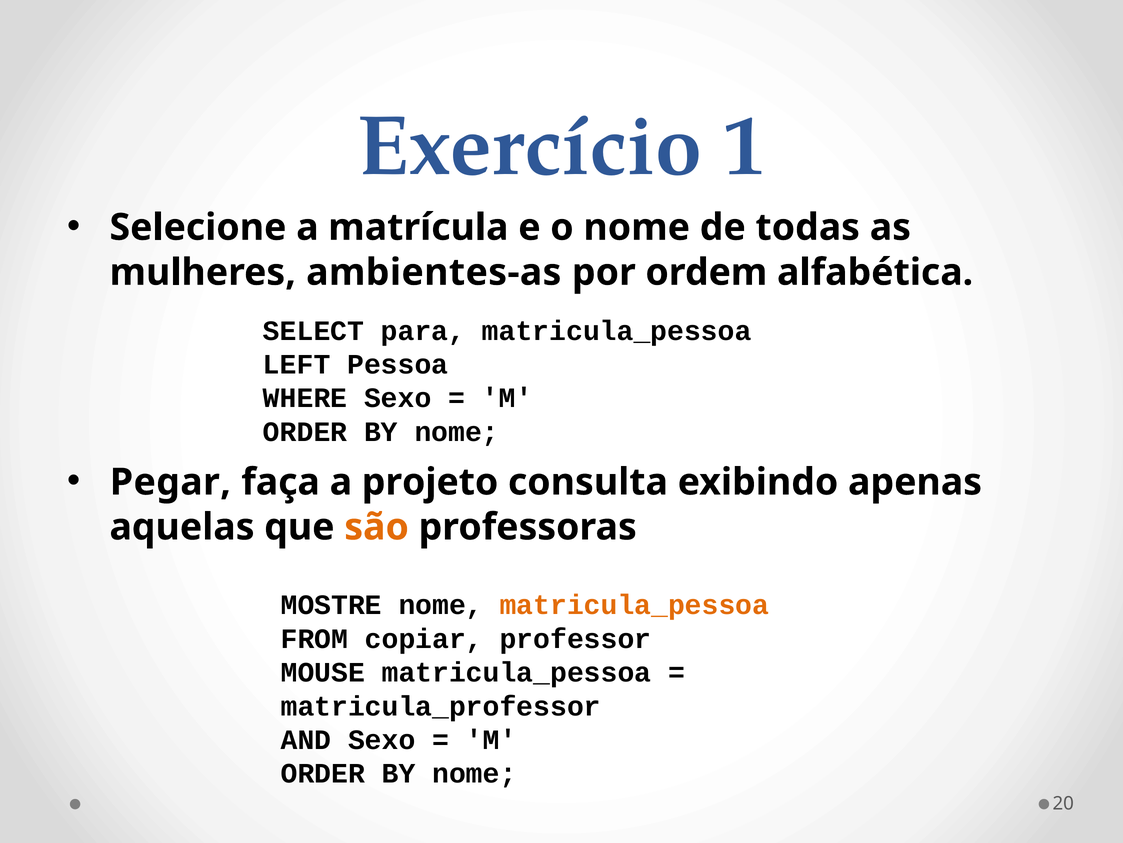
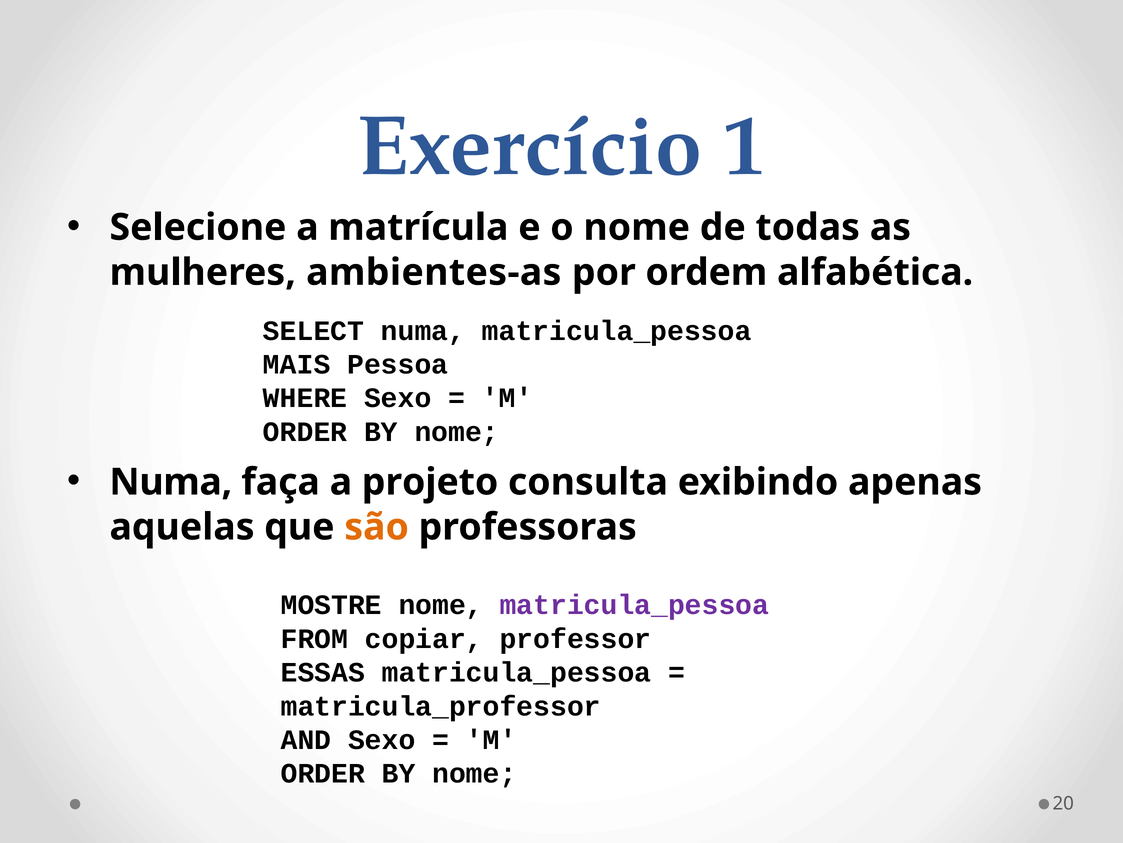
SELECT para: para -> numa
LEFT: LEFT -> MAIS
Pegar at (170, 482): Pegar -> Numa
matricula_pessoa at (634, 605) colour: orange -> purple
MOUSE: MOUSE -> ESSAS
